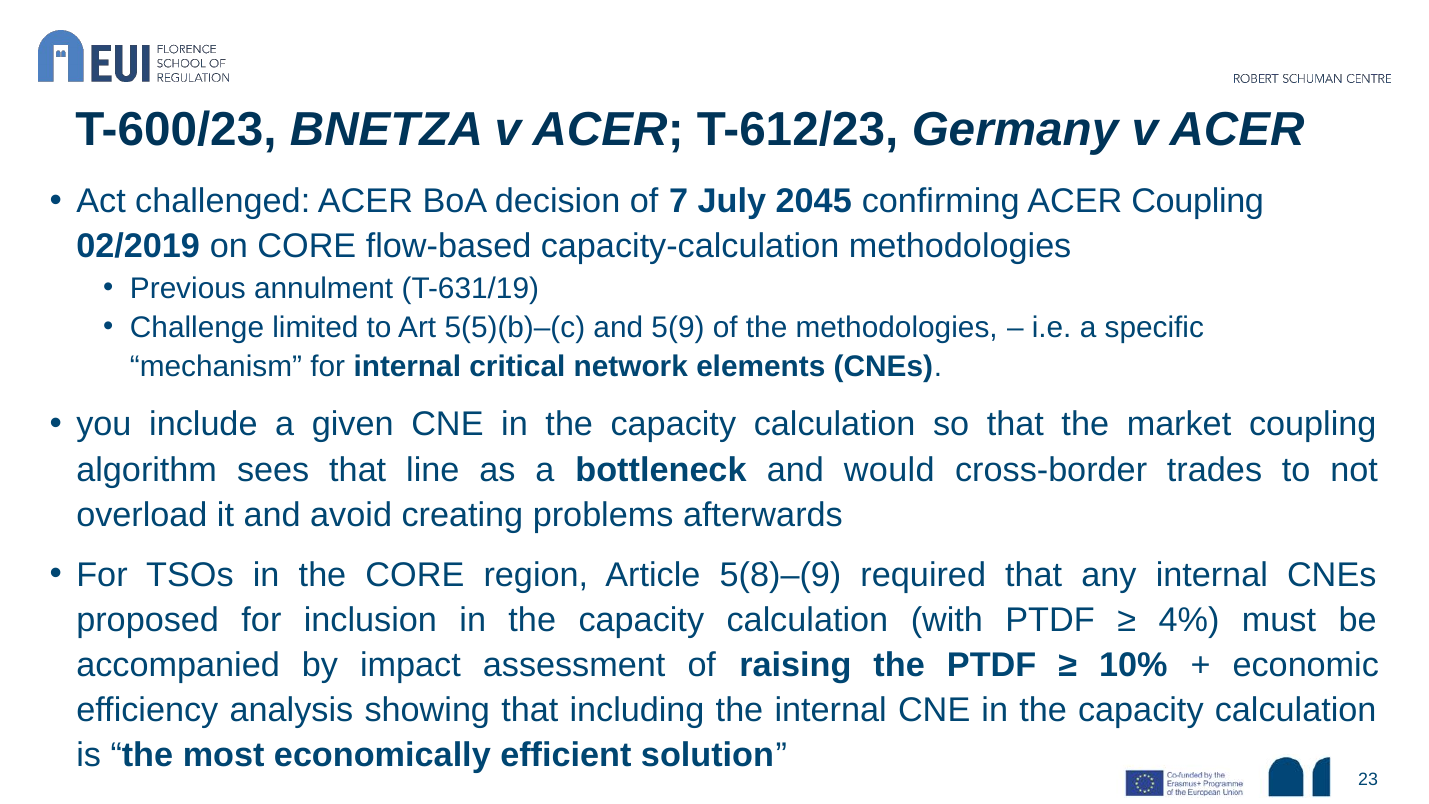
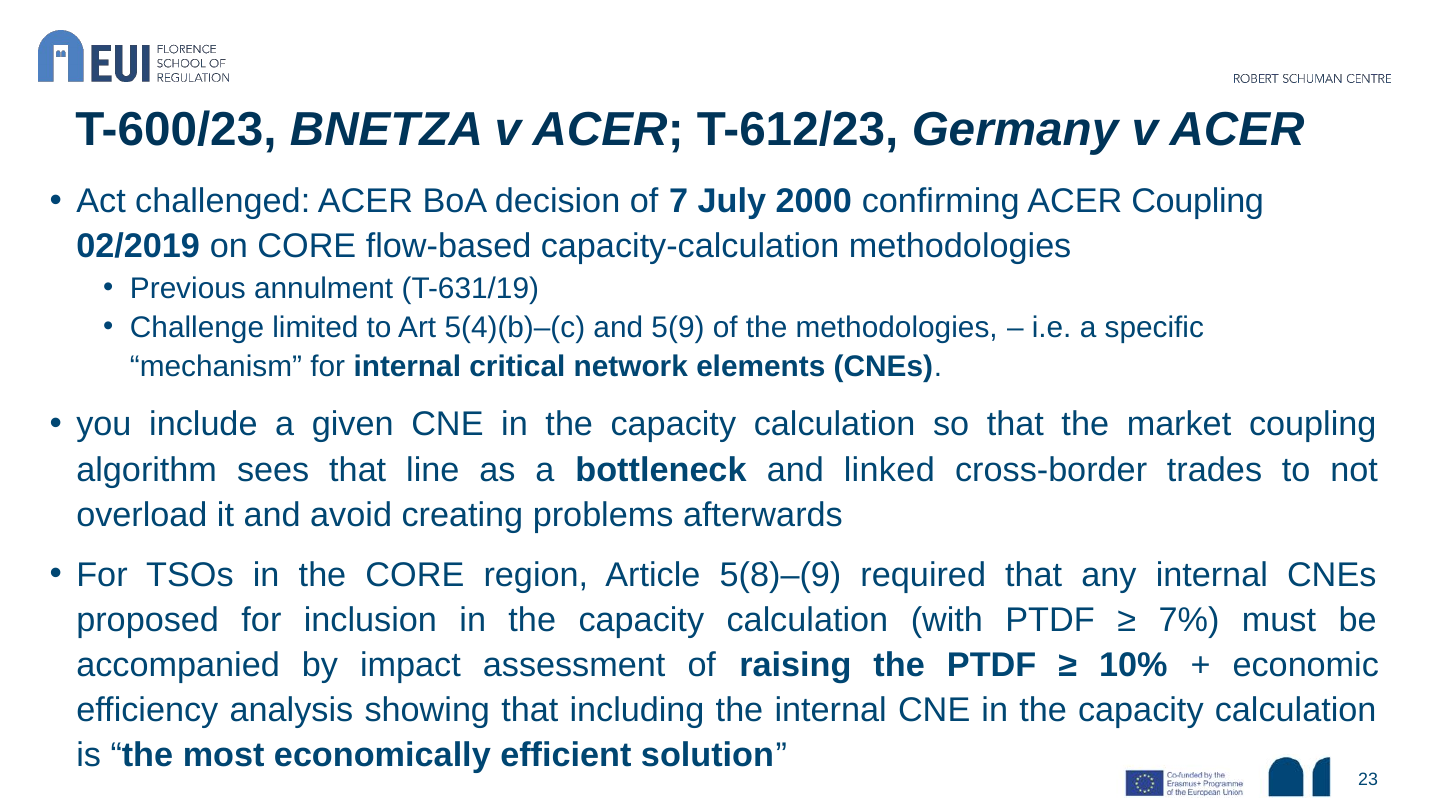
2045: 2045 -> 2000
5(5)(b)–(c: 5(5)(b)–(c -> 5(4)(b)–(c
would: would -> linked
4%: 4% -> 7%
